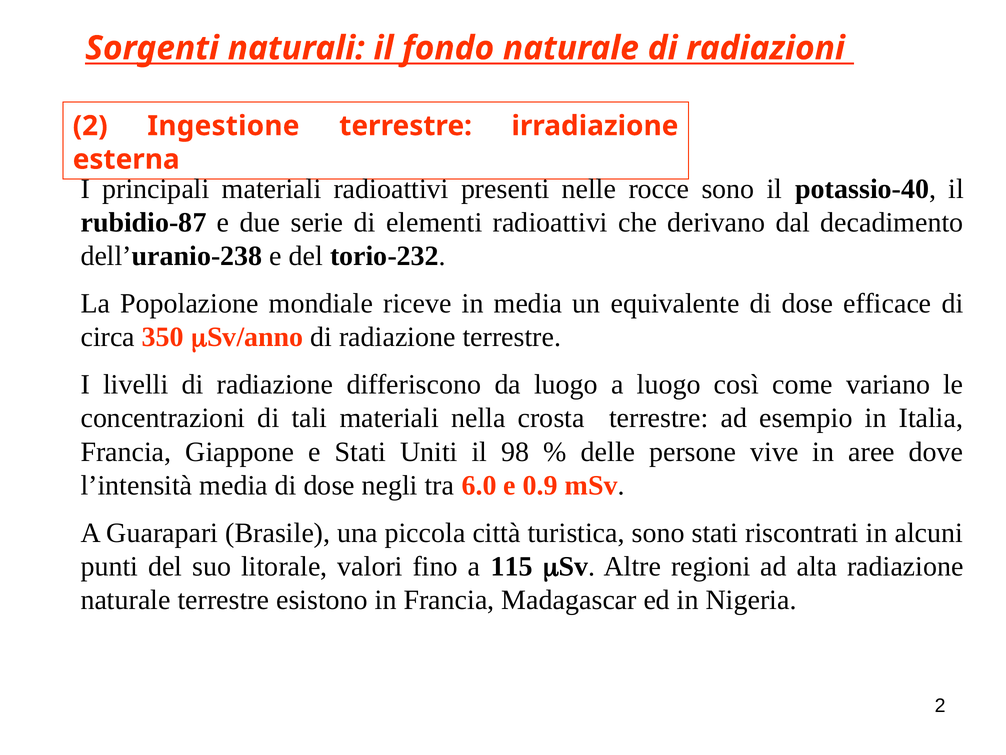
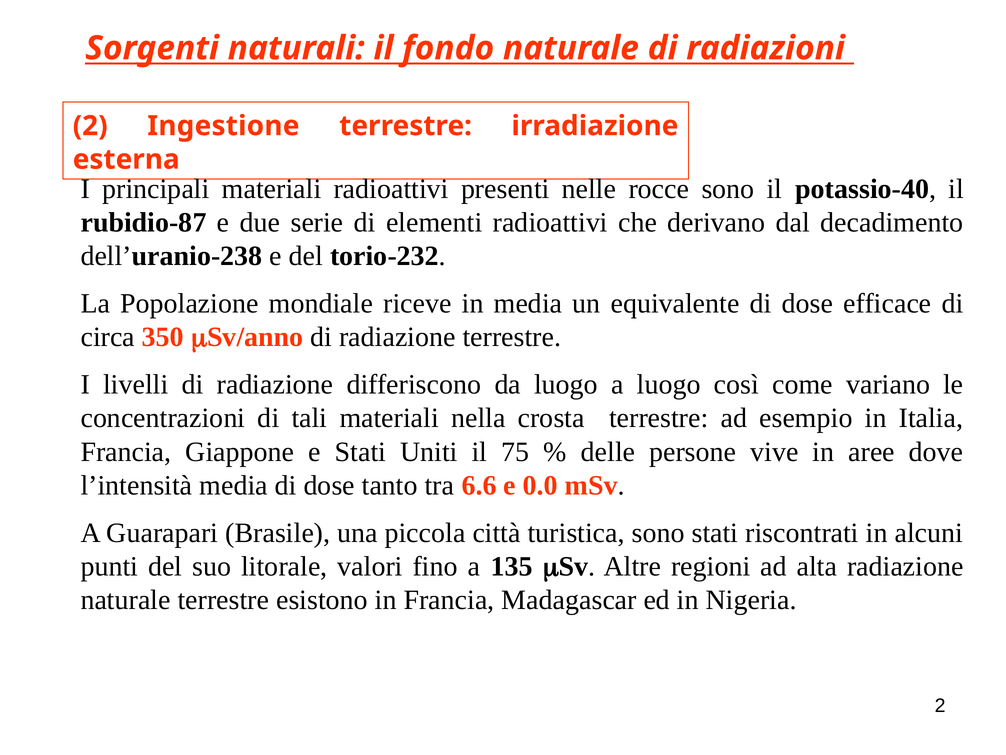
98: 98 -> 75
negli: negli -> tanto
6.0: 6.0 -> 6.6
0.9: 0.9 -> 0.0
115: 115 -> 135
